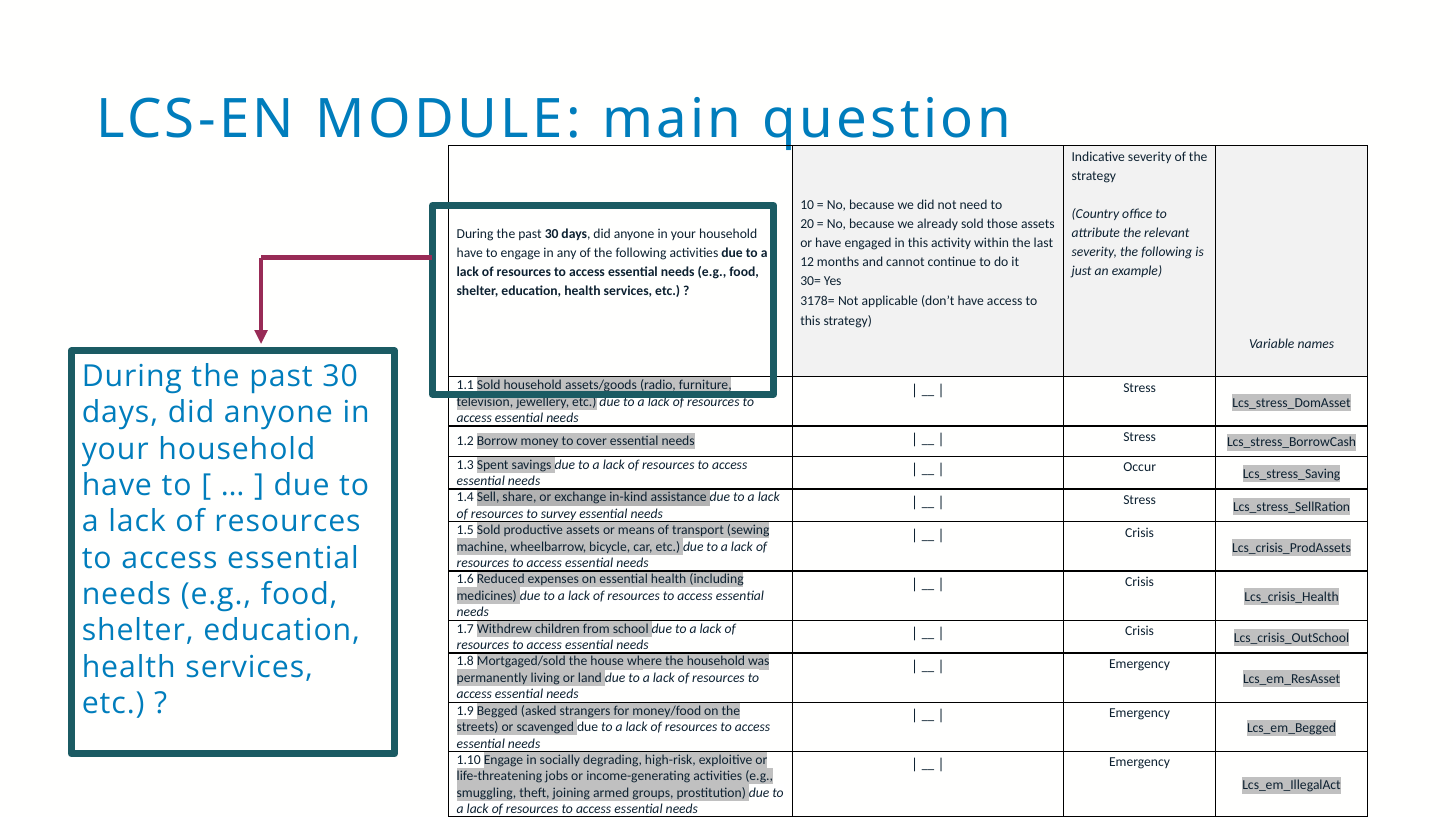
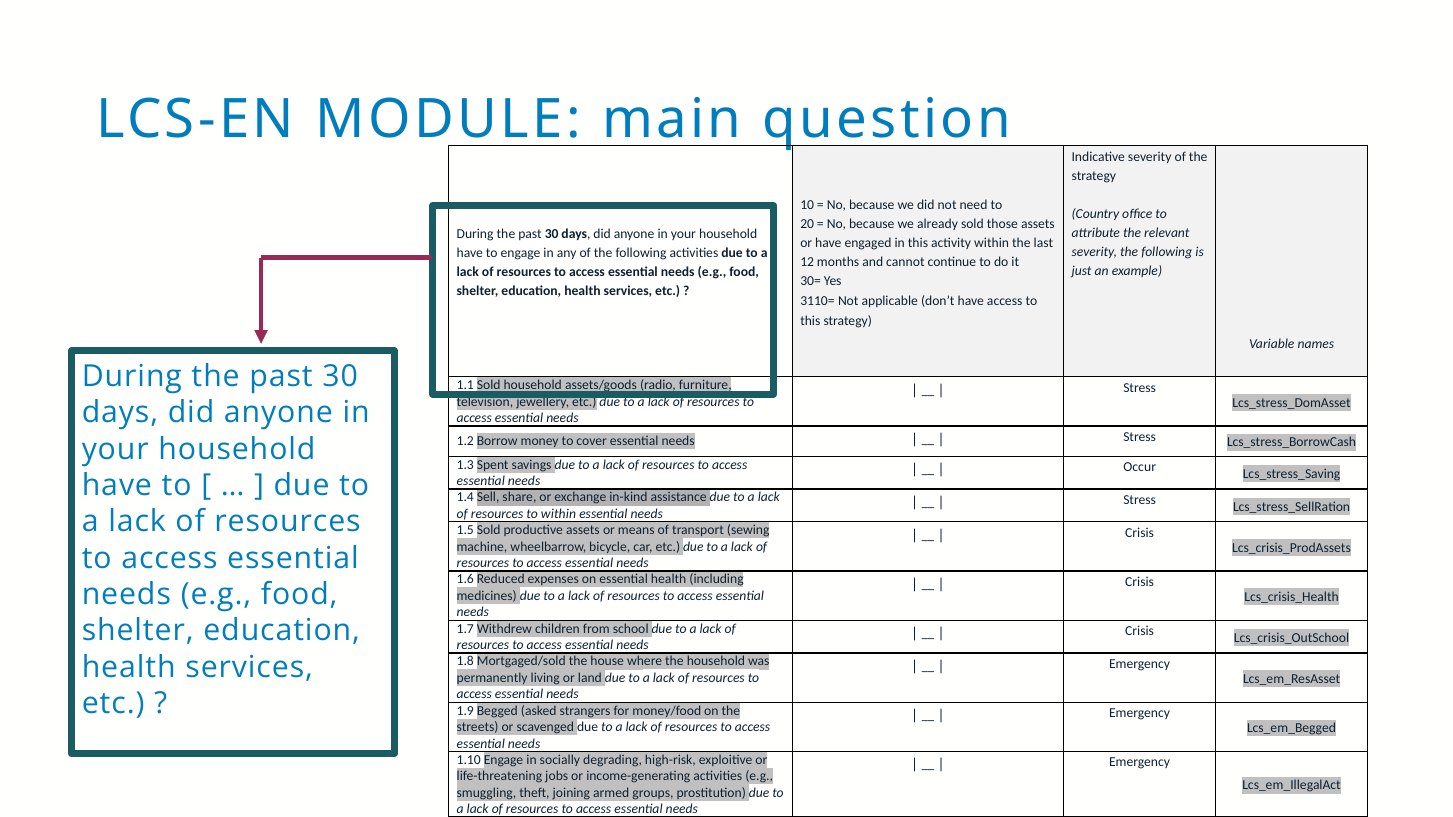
3178=: 3178= -> 3110=
to survey: survey -> within
